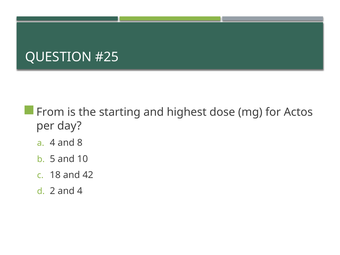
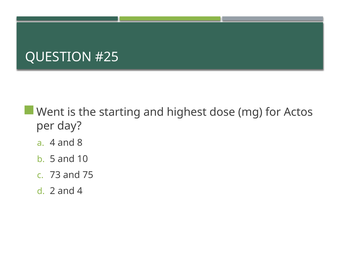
From: From -> Went
18: 18 -> 73
42: 42 -> 75
